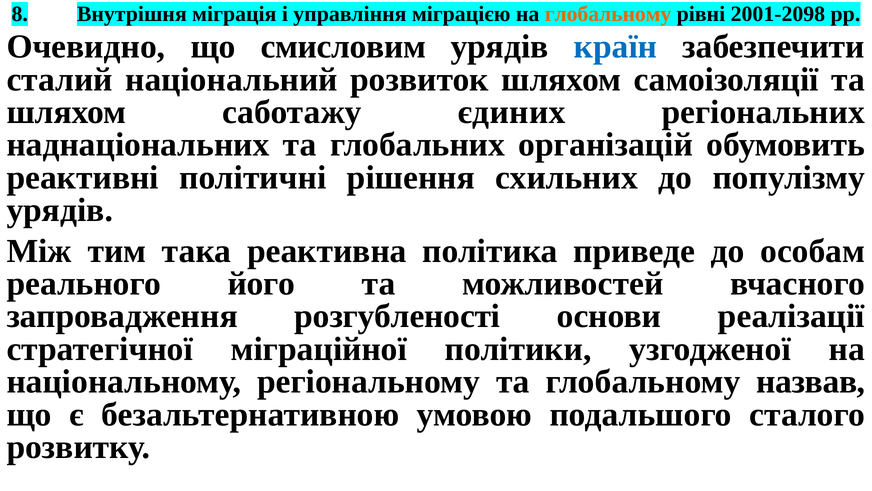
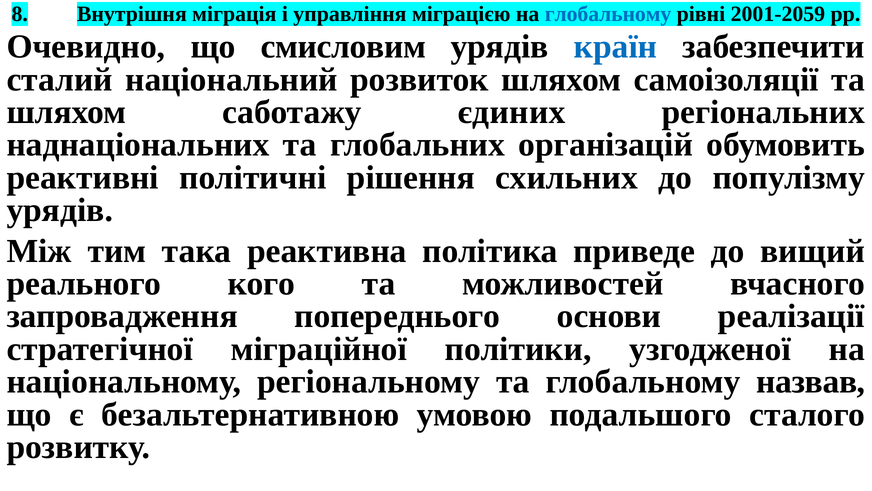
глобальному at (608, 14) colour: orange -> blue
2001-2098: 2001-2098 -> 2001-2059
особам: особам -> вищий
його: його -> кого
розгубленості: розгубленості -> попереднього
